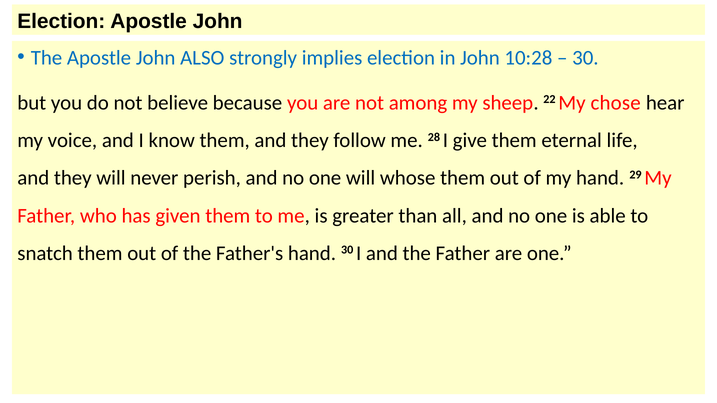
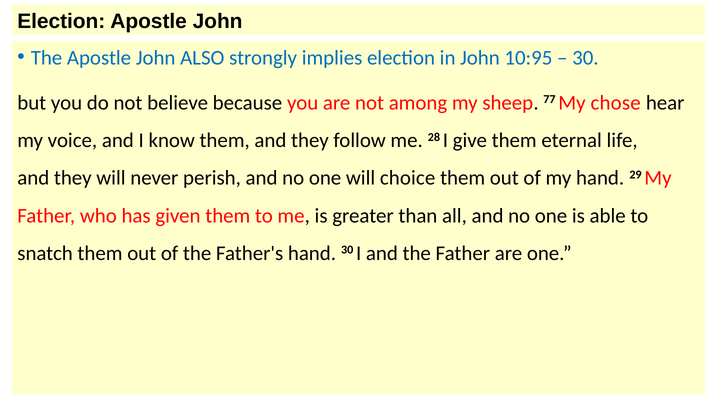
10:28: 10:28 -> 10:95
22: 22 -> 77
whose: whose -> choice
